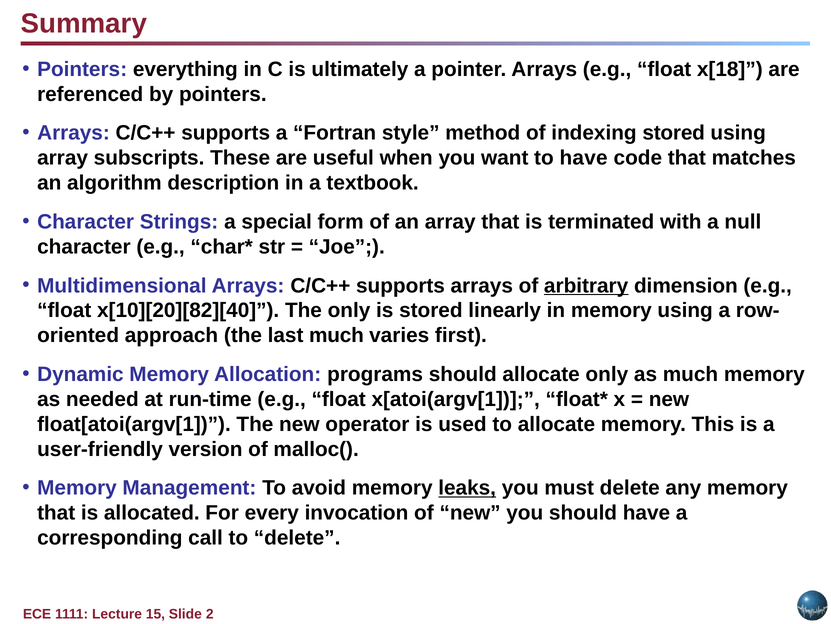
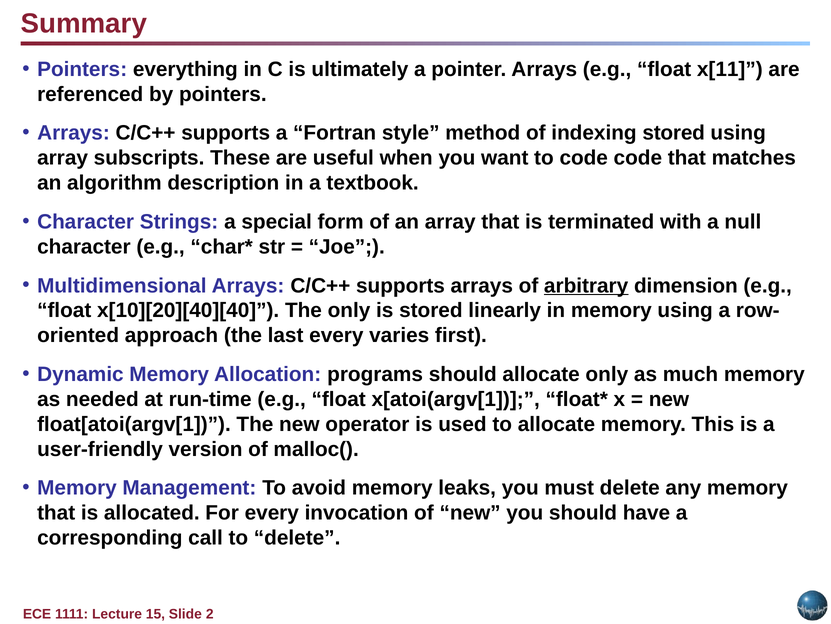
x[18: x[18 -> x[11
to have: have -> code
x[10][20][82][40: x[10][20][82][40 -> x[10][20][40][40
last much: much -> every
leaks underline: present -> none
